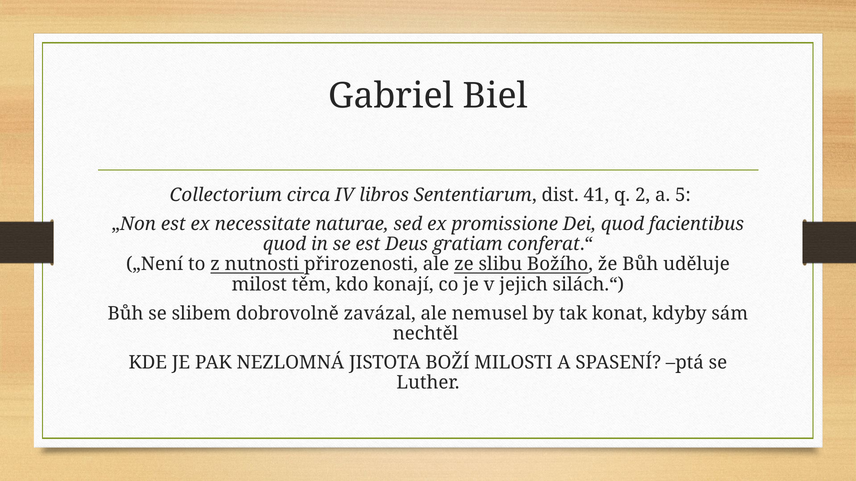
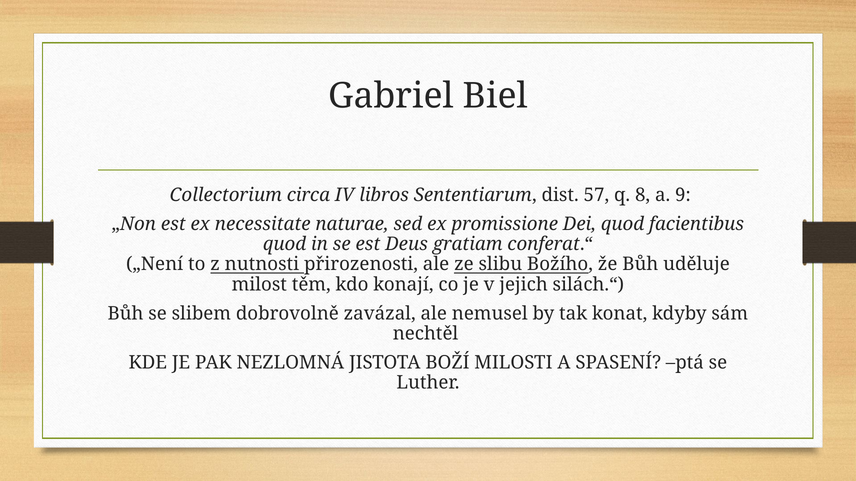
41: 41 -> 57
2: 2 -> 8
5: 5 -> 9
